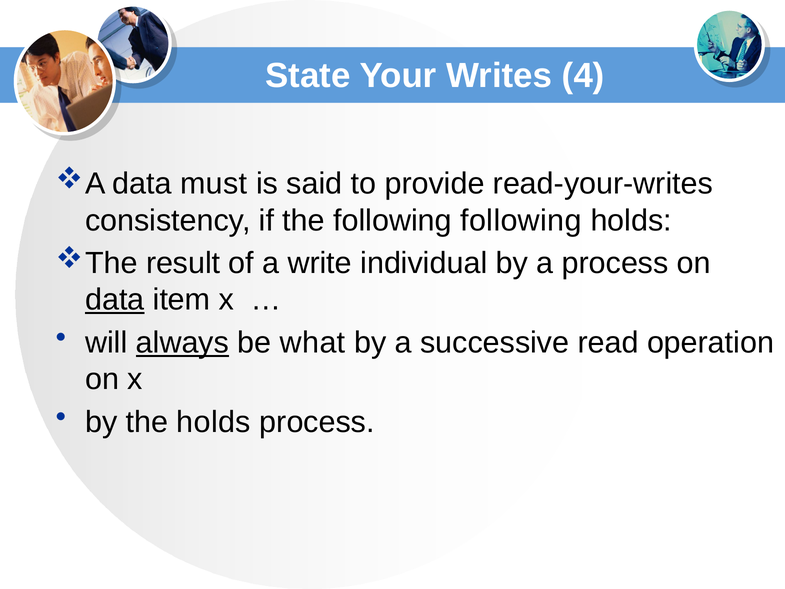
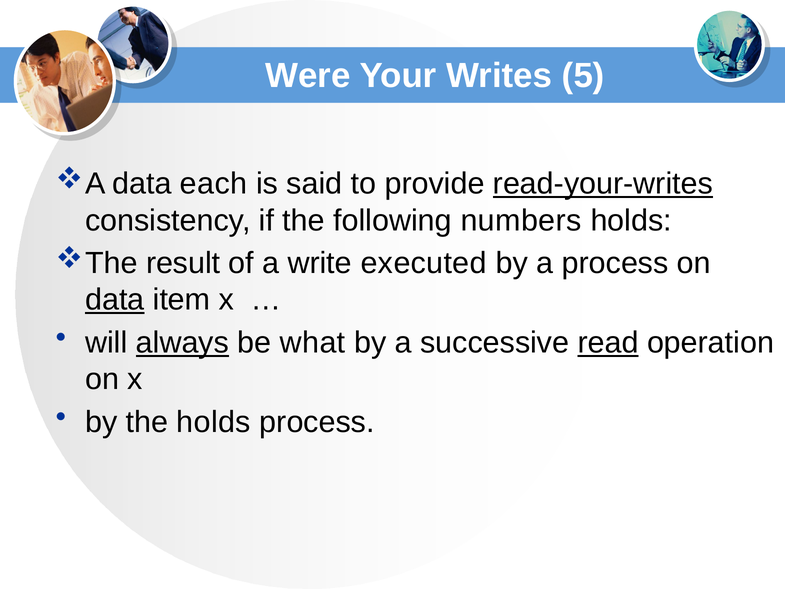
State: State -> Were
4: 4 -> 5
must: must -> each
read-your-writes underline: none -> present
following following: following -> numbers
individual: individual -> executed
read underline: none -> present
